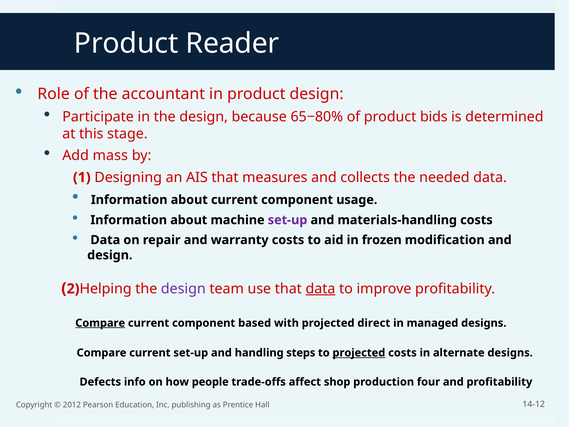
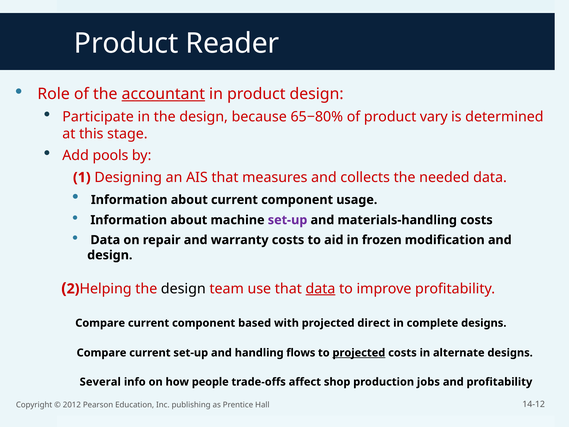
accountant underline: none -> present
bids: bids -> vary
mass: mass -> pools
design at (183, 289) colour: purple -> black
Compare at (100, 323) underline: present -> none
managed: managed -> complete
steps: steps -> flows
Defects: Defects -> Several
four: four -> jobs
